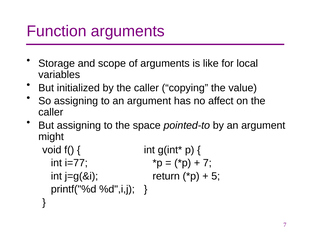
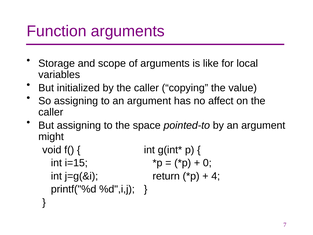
i=77: i=77 -> i=15
7 at (207, 163): 7 -> 0
5: 5 -> 4
